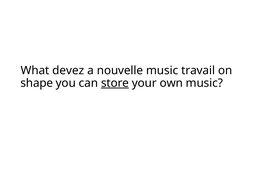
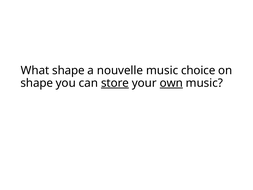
What devez: devez -> shape
travail: travail -> choice
own underline: none -> present
